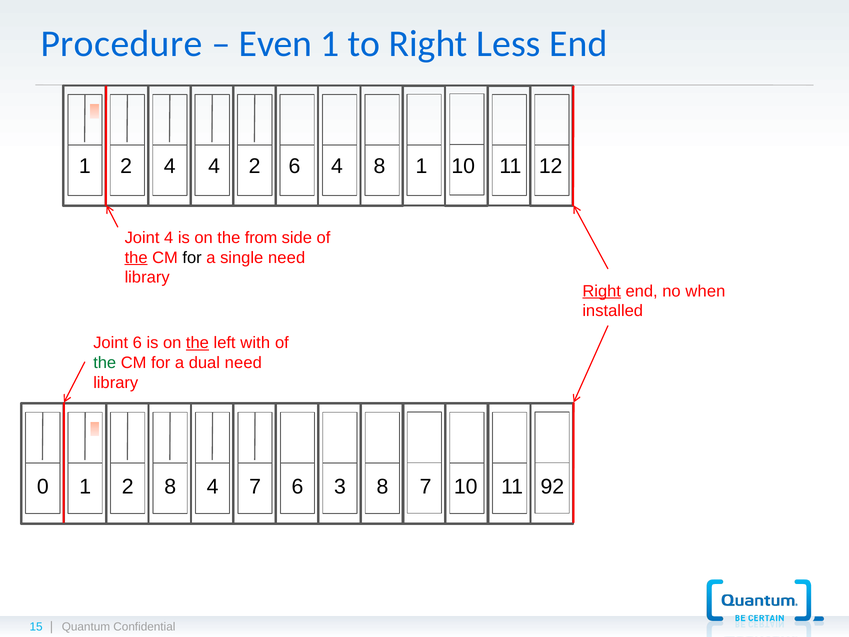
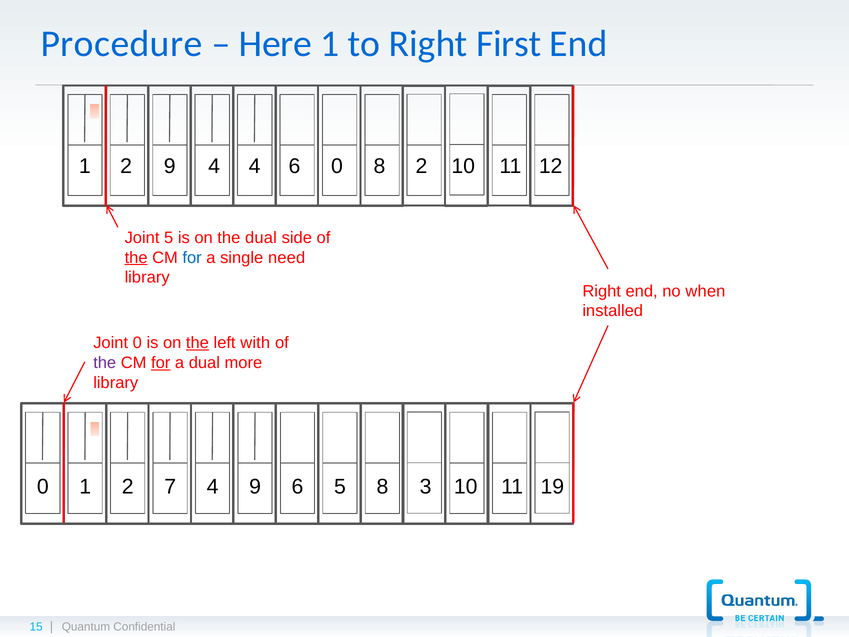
Even: Even -> Here
Less: Less -> First
2 4: 4 -> 9
4 2: 2 -> 4
6 4: 4 -> 0
8 1: 1 -> 2
Joint 4: 4 -> 5
the from: from -> dual
for at (192, 258) colour: black -> blue
Right at (602, 291) underline: present -> none
Joint 6: 6 -> 0
the at (105, 363) colour: green -> purple
for at (161, 363) underline: none -> present
dual need: need -> more
2 8: 8 -> 7
4 7: 7 -> 9
6 3: 3 -> 5
0 7: 7 -> 3
92: 92 -> 19
